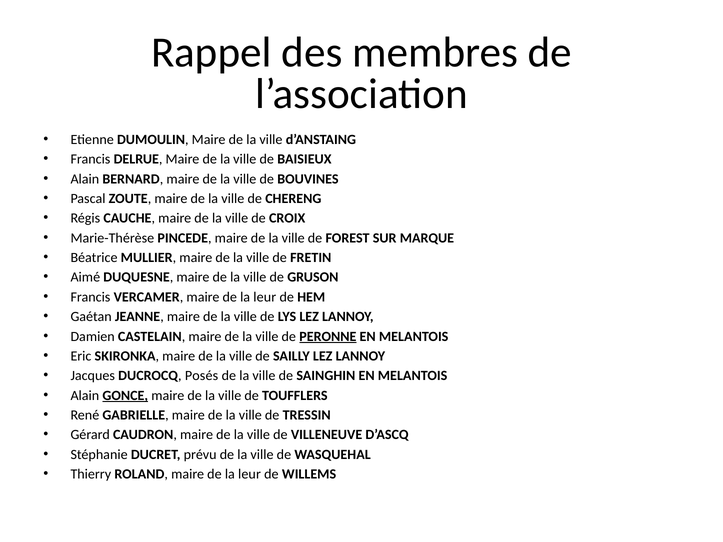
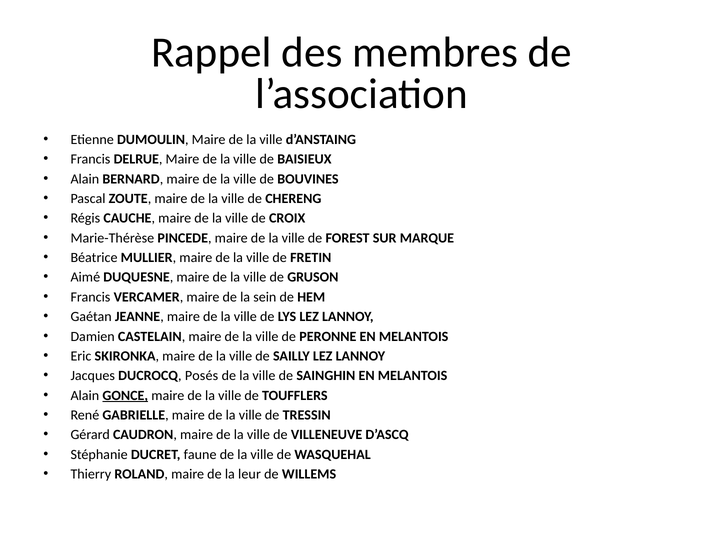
leur at (265, 297): leur -> sein
PERONNE underline: present -> none
prévu: prévu -> faune
